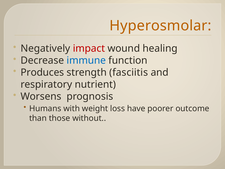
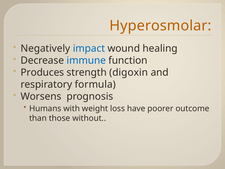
impact colour: red -> blue
fasciitis: fasciitis -> digoxin
nutrient: nutrient -> formula
